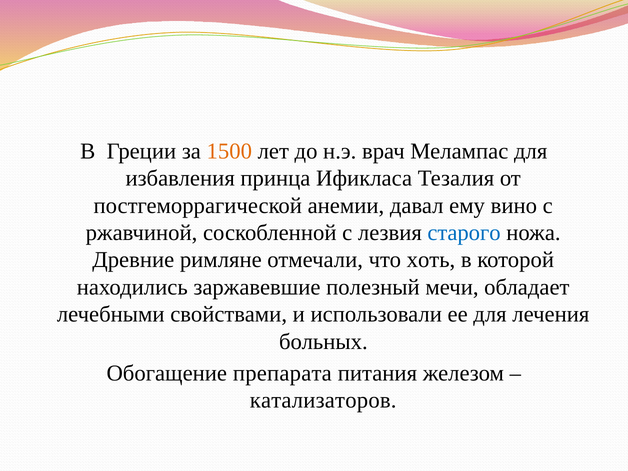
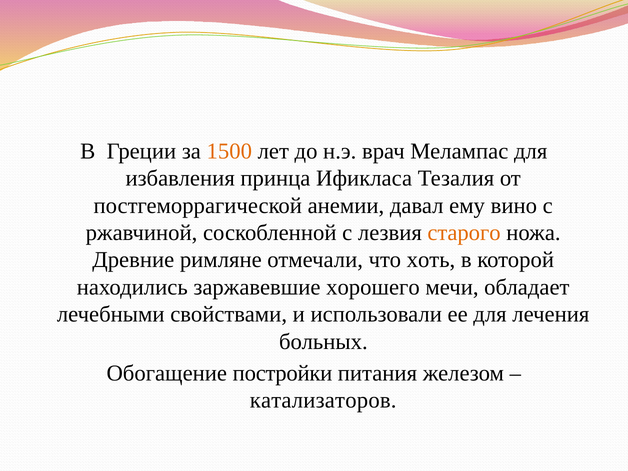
старого colour: blue -> orange
полезный: полезный -> хорошего
препарата: препарата -> постройки
